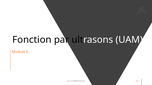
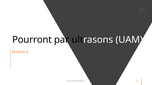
Fonction: Fonction -> Pourront
